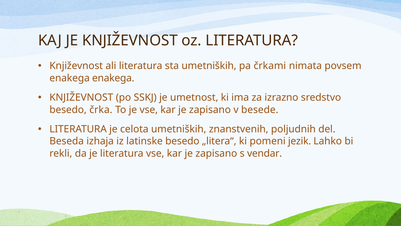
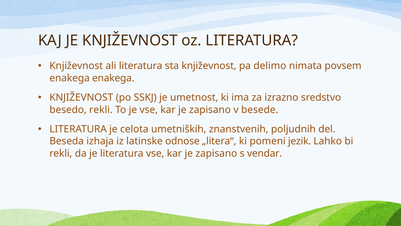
sta umetniških: umetniških -> književnost
črkami: črkami -> delimo
besedo črka: črka -> rekli
latinske besedo: besedo -> odnose
